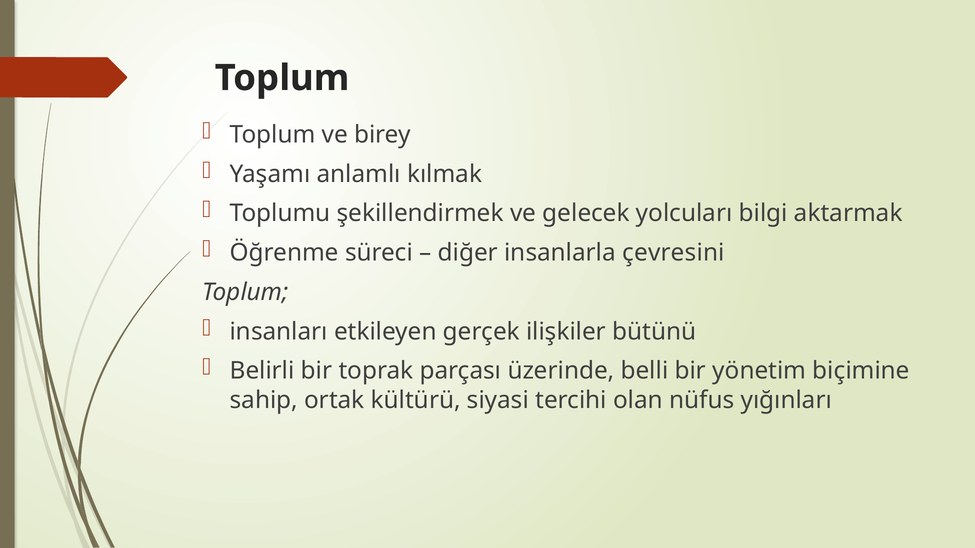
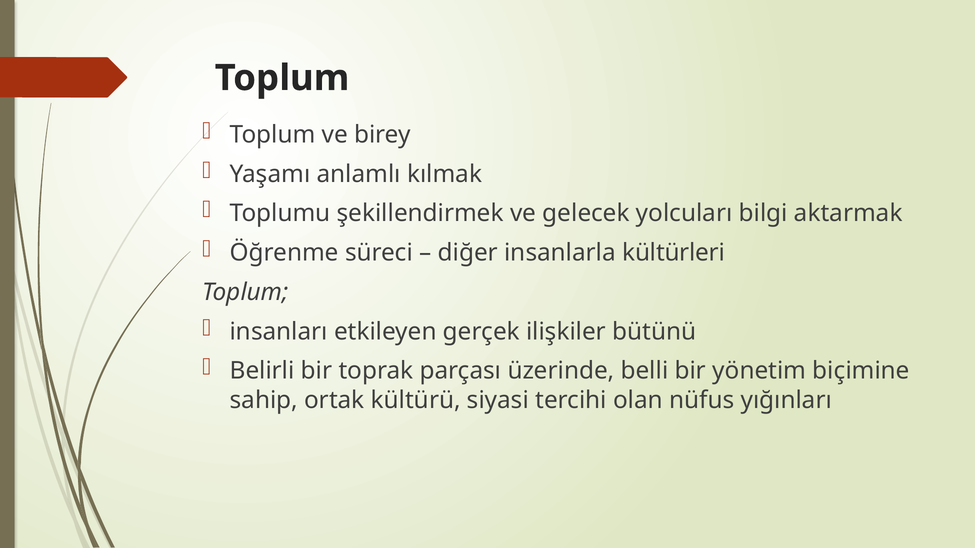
çevresini: çevresini -> kültürleri
